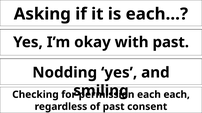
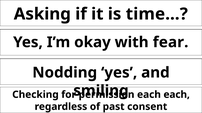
each…: each… -> time…
with past: past -> fear
